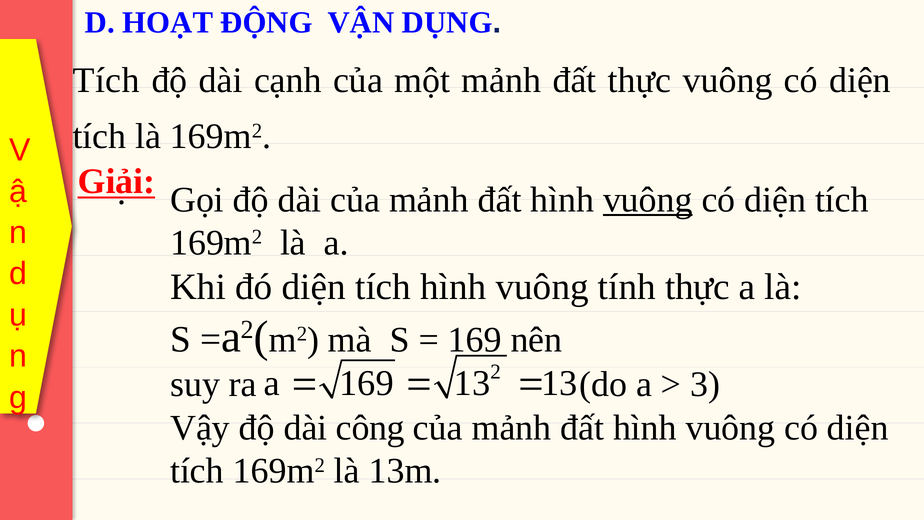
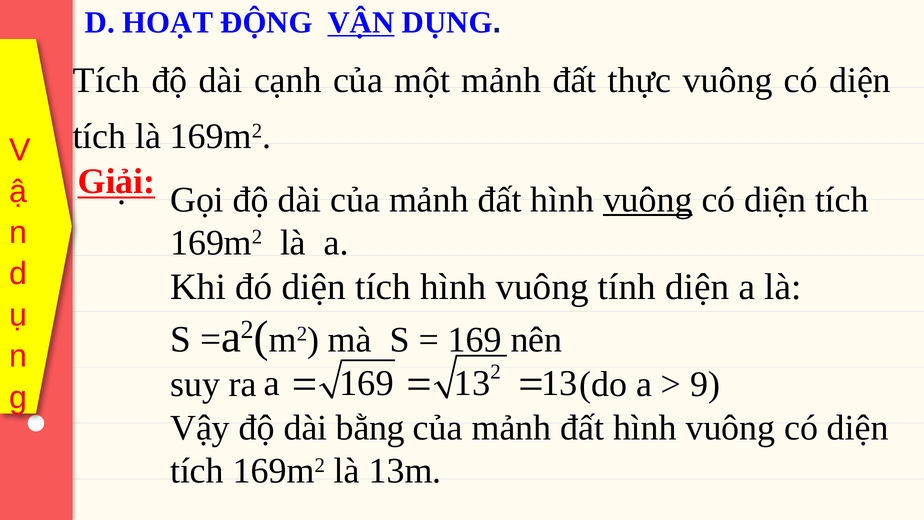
VẬN underline: none -> present
tính thực: thực -> diện
3: 3 -> 9
công: công -> bằng
